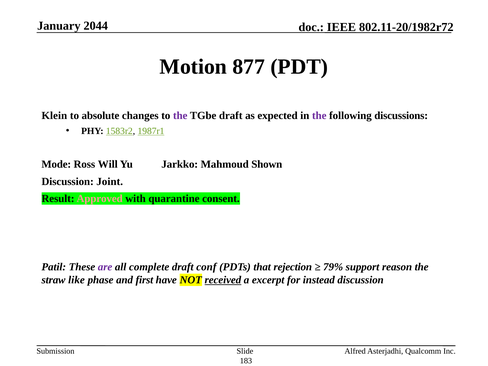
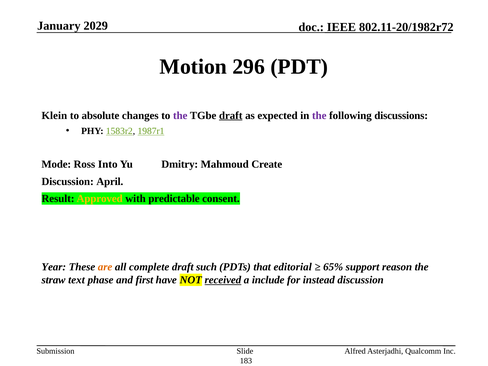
2044: 2044 -> 2029
877: 877 -> 296
draft at (231, 115) underline: none -> present
Will: Will -> Into
Jarkko: Jarkko -> Dmitry
Shown: Shown -> Create
Joint: Joint -> April
Approved colour: pink -> yellow
quarantine: quarantine -> predictable
Patil: Patil -> Year
are colour: purple -> orange
conf: conf -> such
rejection: rejection -> editorial
79%: 79% -> 65%
like: like -> text
excerpt: excerpt -> include
